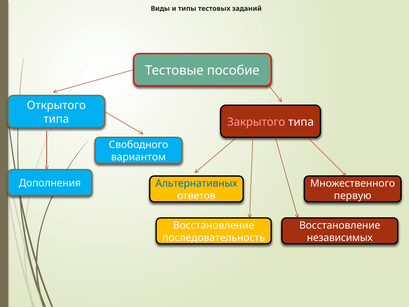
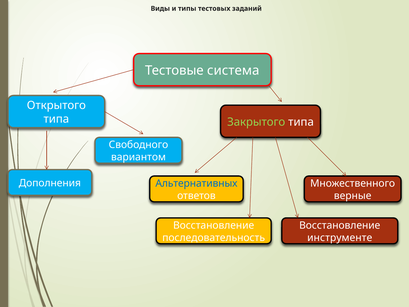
пособие: пособие -> система
Закрытого colour: pink -> light green
первую: первую -> верные
независимых: независимых -> инструменте
